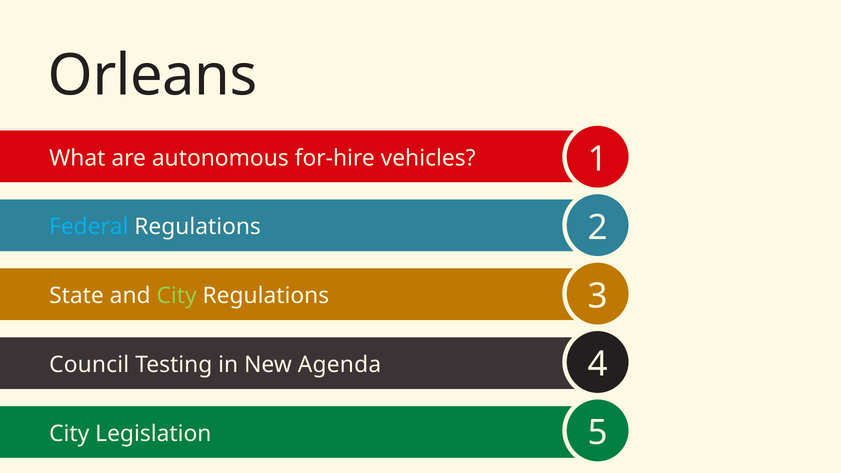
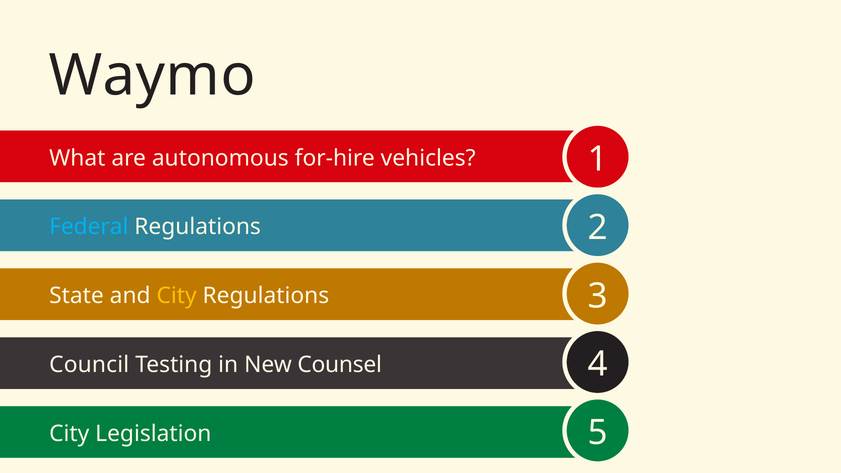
Orleans: Orleans -> Waymo
City at (177, 296) colour: light green -> yellow
Agenda: Agenda -> Counsel
